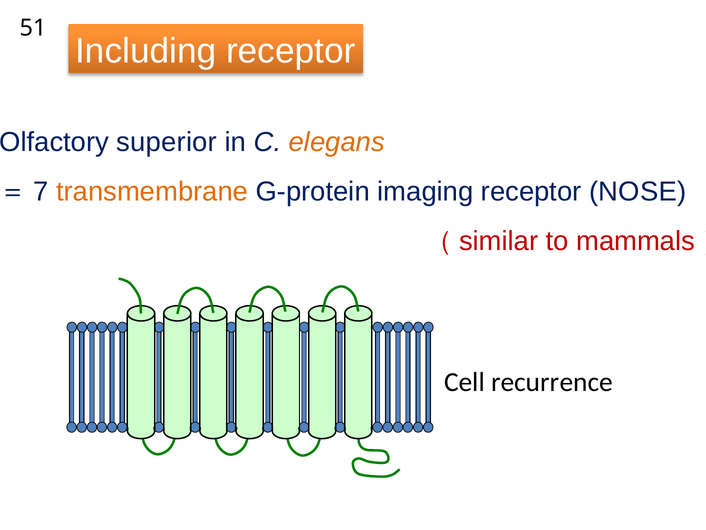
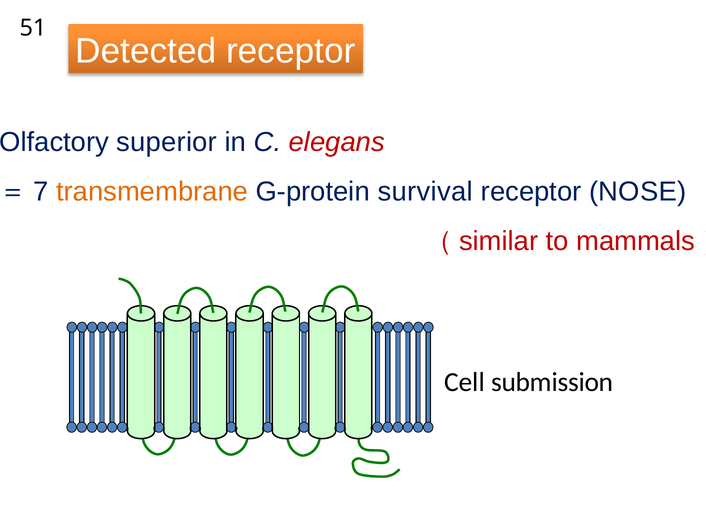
Including: Including -> Detected
elegans colour: orange -> red
imaging: imaging -> survival
recurrence: recurrence -> submission
